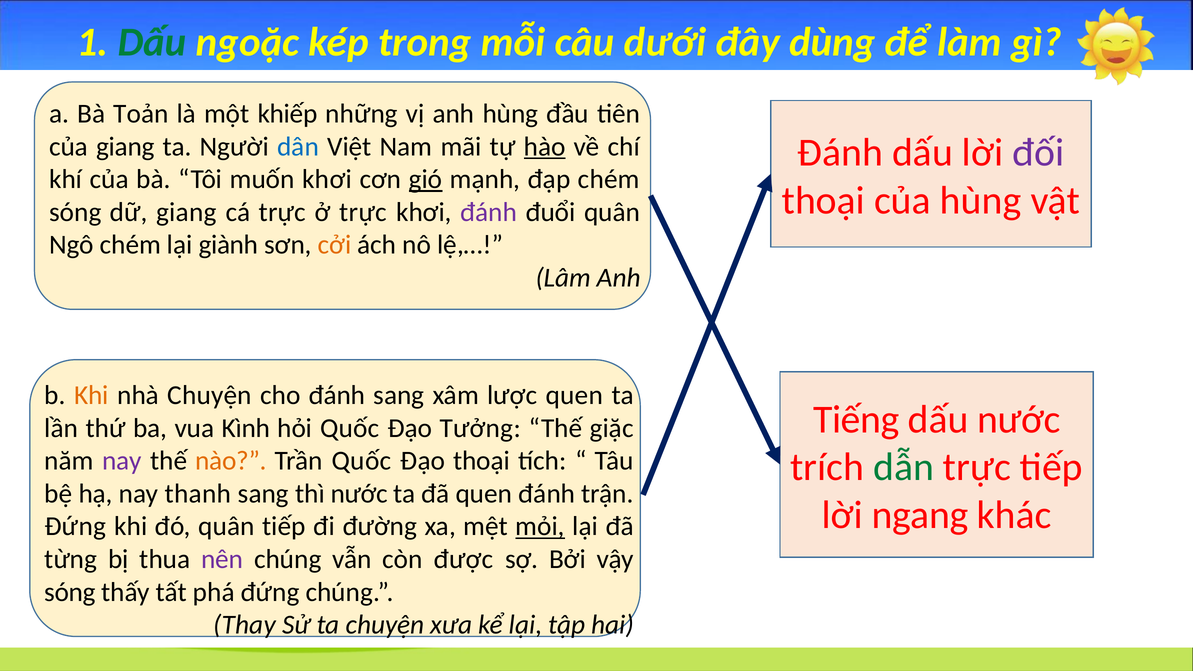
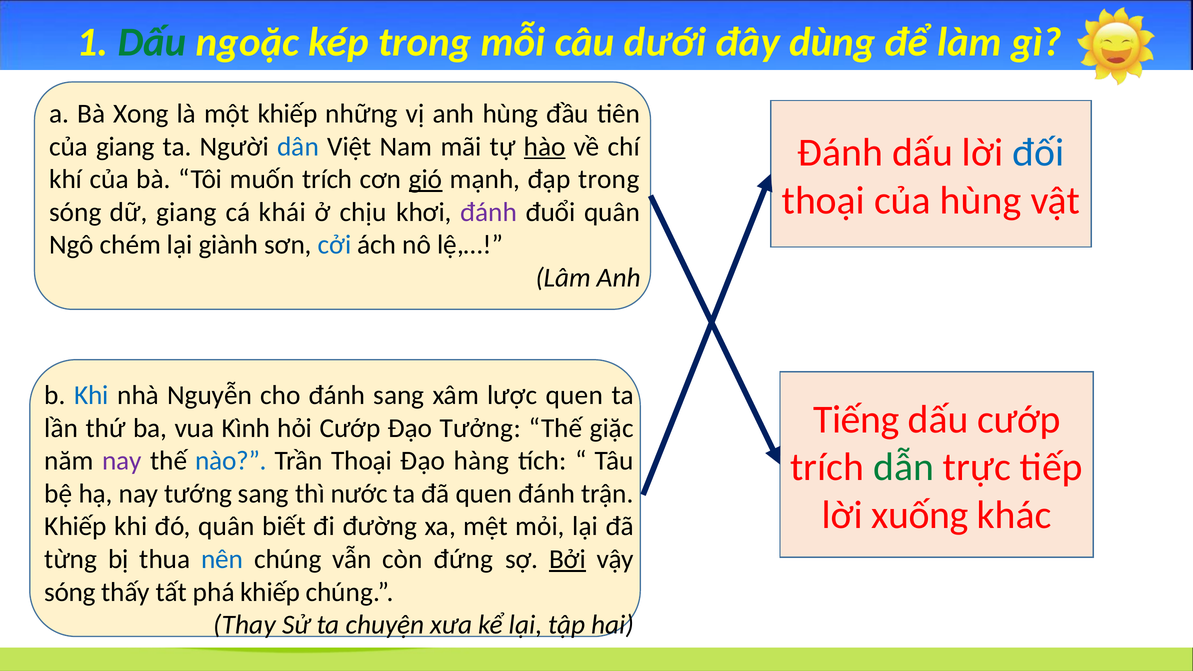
Toản: Toản -> Xong
đối colour: purple -> blue
muốn khơi: khơi -> trích
đạp chém: chém -> trong
cá trực: trực -> khái
ở trực: trực -> chịu
cởi colour: orange -> blue
Khi at (91, 395) colour: orange -> blue
nhà Chuyện: Chuyện -> Nguyễn
dấu nước: nước -> cướp
hỏi Quốc: Quốc -> Cướp
nào colour: orange -> blue
Trần Quốc: Quốc -> Thoại
Đạo thoại: thoại -> hàng
thanh: thanh -> tướng
ngang: ngang -> xuống
Đứng at (75, 526): Đứng -> Khiếp
quân tiếp: tiếp -> biết
mỏi underline: present -> none
nên colour: purple -> blue
được: được -> đứng
Bởi underline: none -> present
phá đứng: đứng -> khiếp
